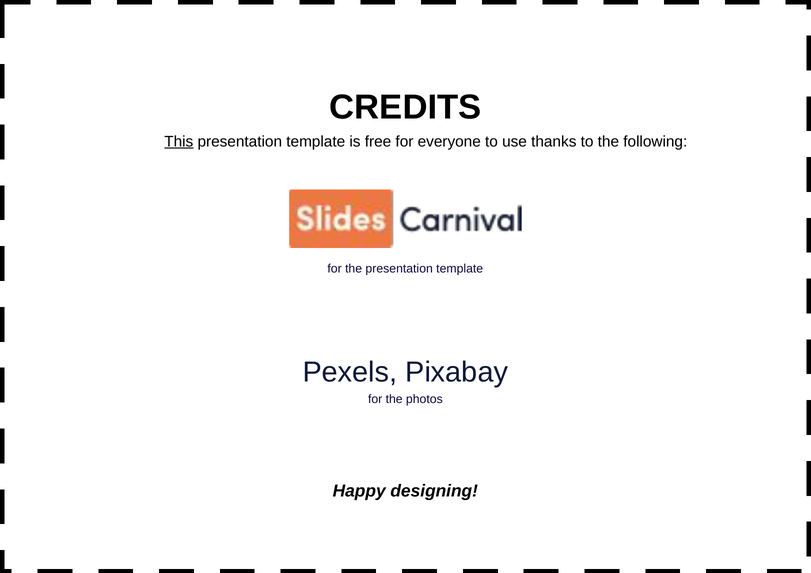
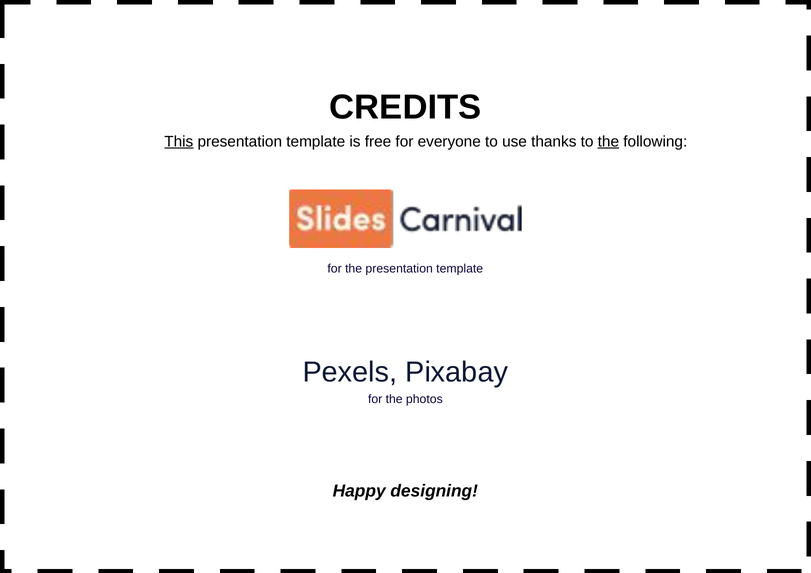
the at (608, 142) underline: none -> present
